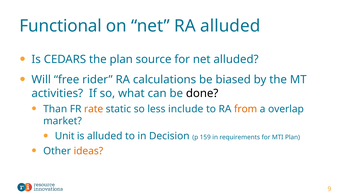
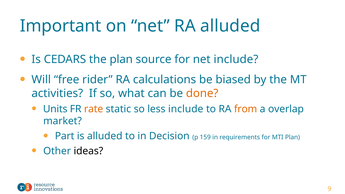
Functional: Functional -> Important
net alluded: alluded -> include
done colour: black -> orange
Than: Than -> Units
Unit: Unit -> Part
ideas colour: orange -> black
